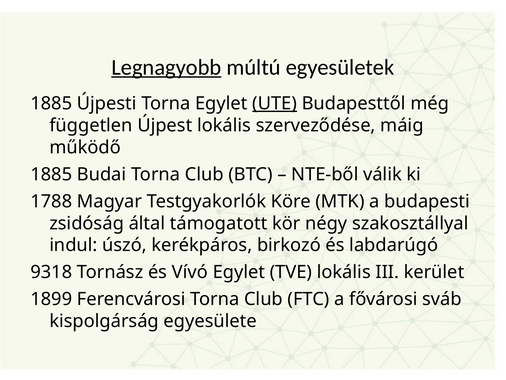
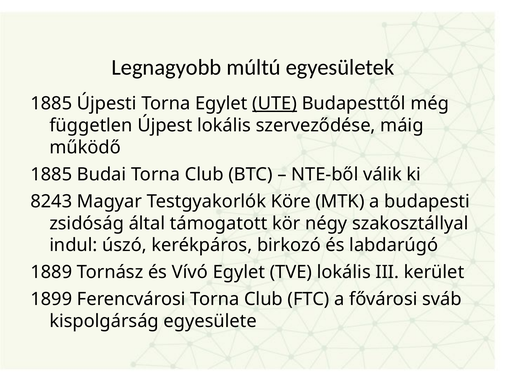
Legnagyobb underline: present -> none
1788: 1788 -> 8243
9318: 9318 -> 1889
